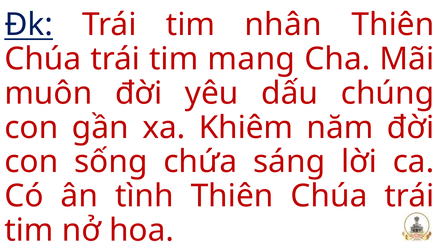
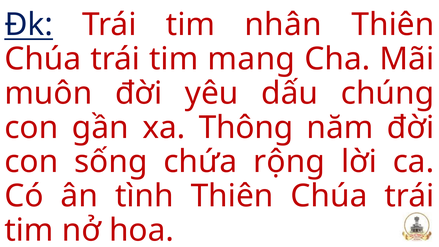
Khiêm: Khiêm -> Thông
sáng: sáng -> rộng
